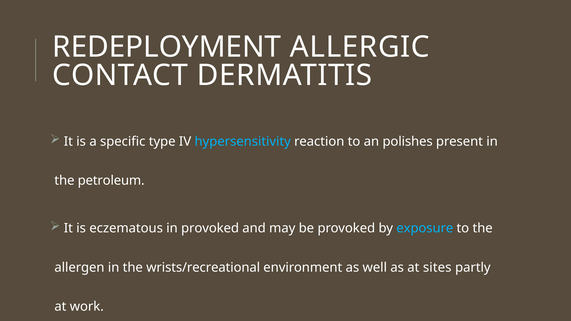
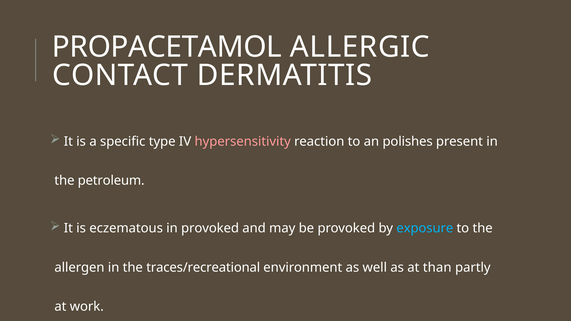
REDEPLOYMENT: REDEPLOYMENT -> PROPACETAMOL
hypersensitivity colour: light blue -> pink
wrists/recreational: wrists/recreational -> traces/recreational
sites: sites -> than
